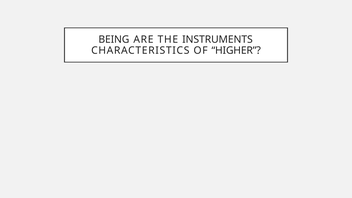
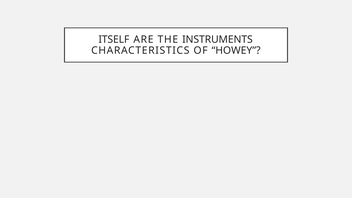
BEING: BEING -> ITSELF
HIGHER: HIGHER -> HOWEY
